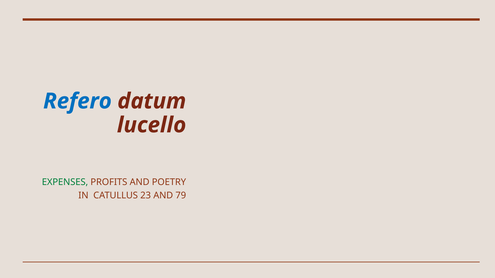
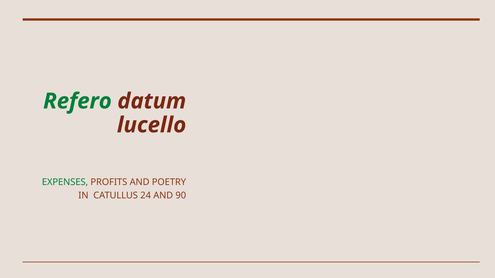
Refero colour: blue -> green
23: 23 -> 24
79: 79 -> 90
